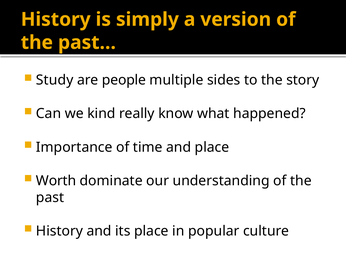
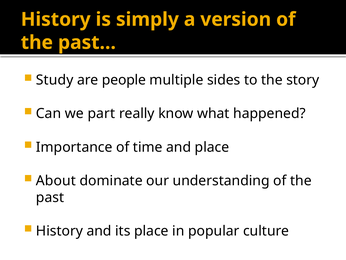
kind: kind -> part
Worth: Worth -> About
